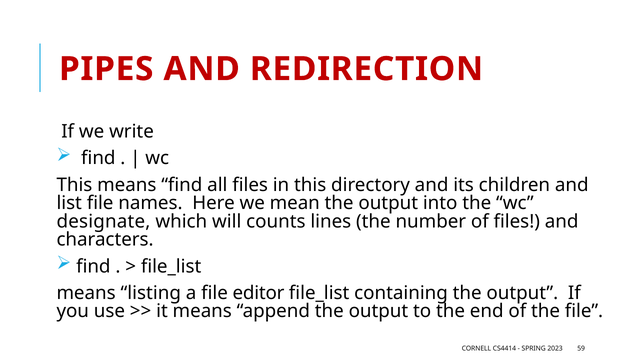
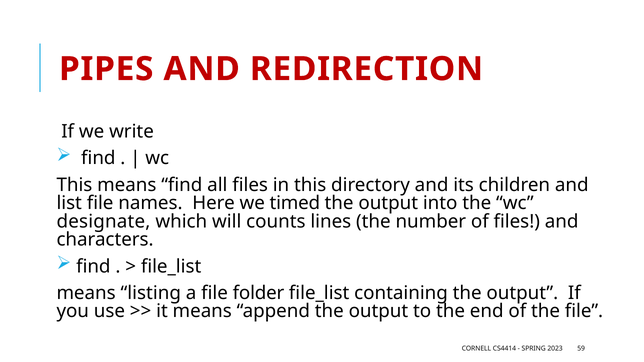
mean: mean -> timed
editor: editor -> folder
